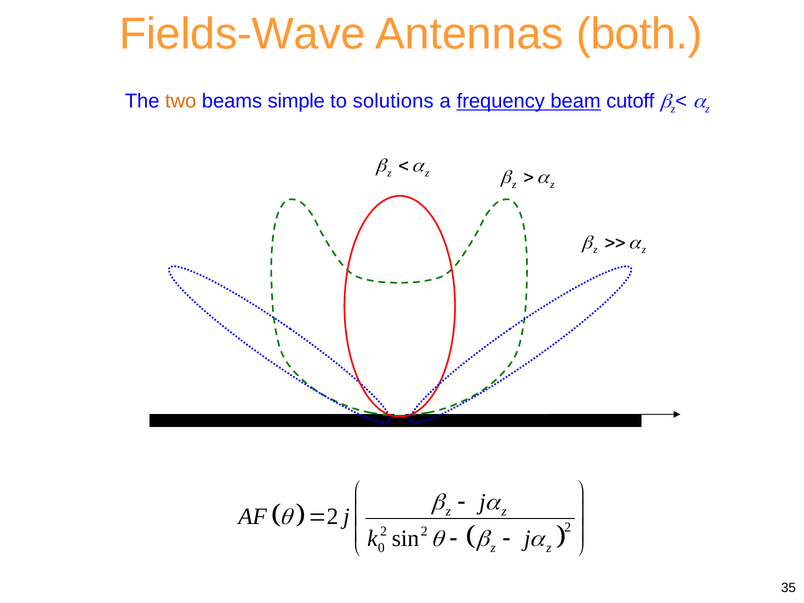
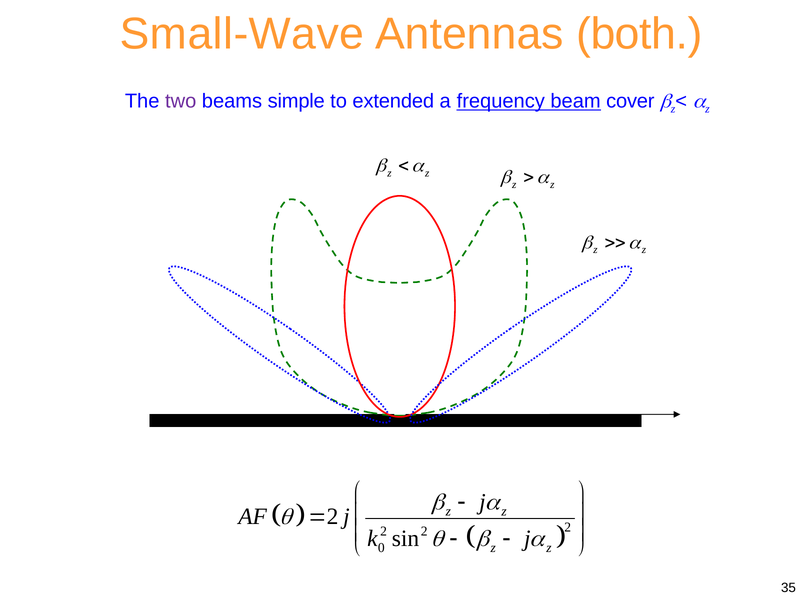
Fields-Wave: Fields-Wave -> Small-Wave
two colour: orange -> purple
solutions: solutions -> extended
cutoff: cutoff -> cover
